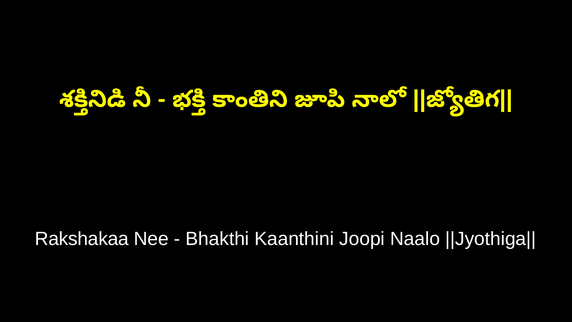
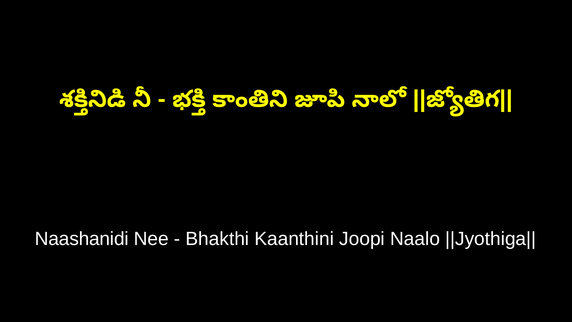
Rakshakaa: Rakshakaa -> Naashanidi
